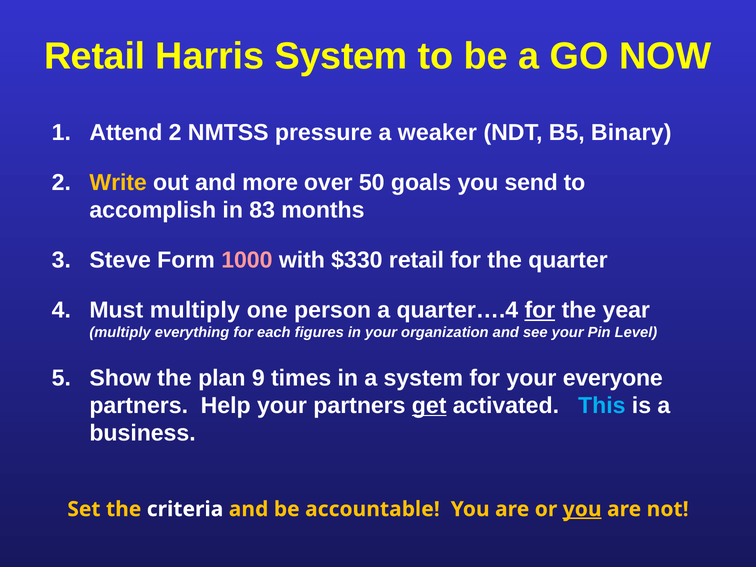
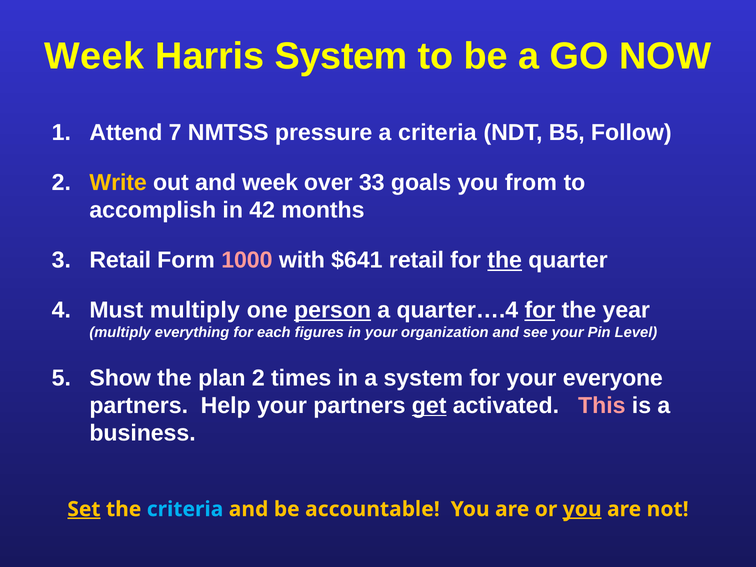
Retail at (95, 56): Retail -> Week
Attend 2: 2 -> 7
a weaker: weaker -> criteria
Binary: Binary -> Follow
and more: more -> week
50: 50 -> 33
send: send -> from
83: 83 -> 42
3 Steve: Steve -> Retail
$330: $330 -> $641
the at (505, 260) underline: none -> present
person underline: none -> present
plan 9: 9 -> 2
This colour: light blue -> pink
Set underline: none -> present
criteria at (185, 509) colour: white -> light blue
